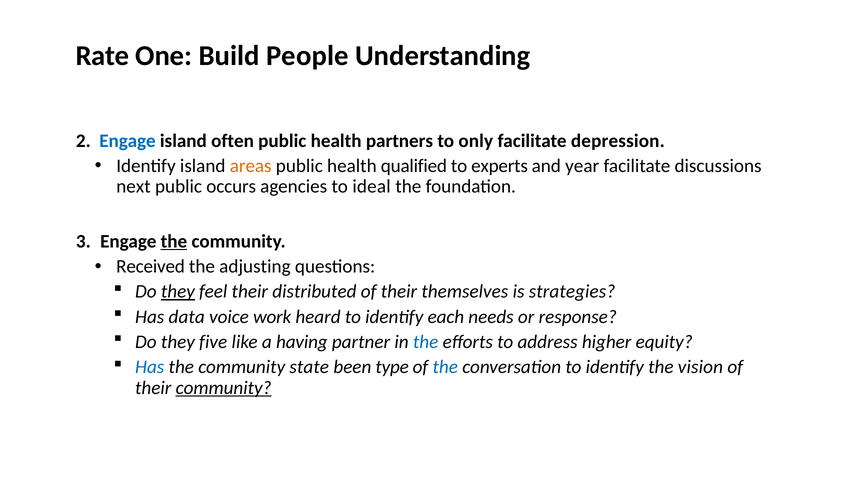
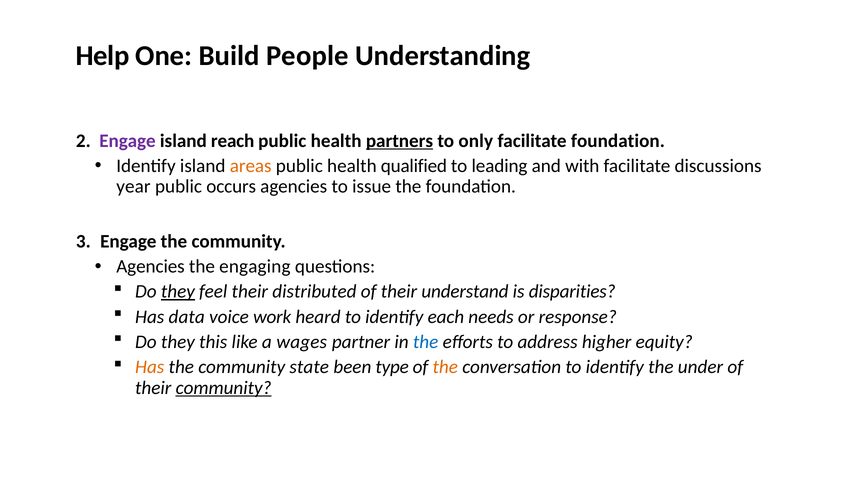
Rate: Rate -> Help
Engage at (128, 141) colour: blue -> purple
often: often -> reach
partners underline: none -> present
facilitate depression: depression -> foundation
experts: experts -> leading
year: year -> with
next: next -> year
ideal: ideal -> issue
the at (174, 241) underline: present -> none
Received at (151, 266): Received -> Agencies
adjusting: adjusting -> engaging
themselves: themselves -> understand
strategies: strategies -> disparities
five: five -> this
having: having -> wages
Has at (150, 367) colour: blue -> orange
the at (445, 367) colour: blue -> orange
vision: vision -> under
